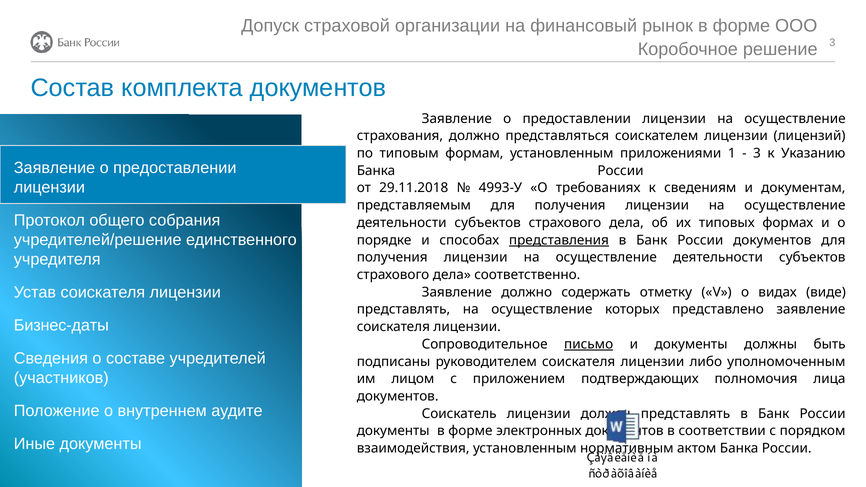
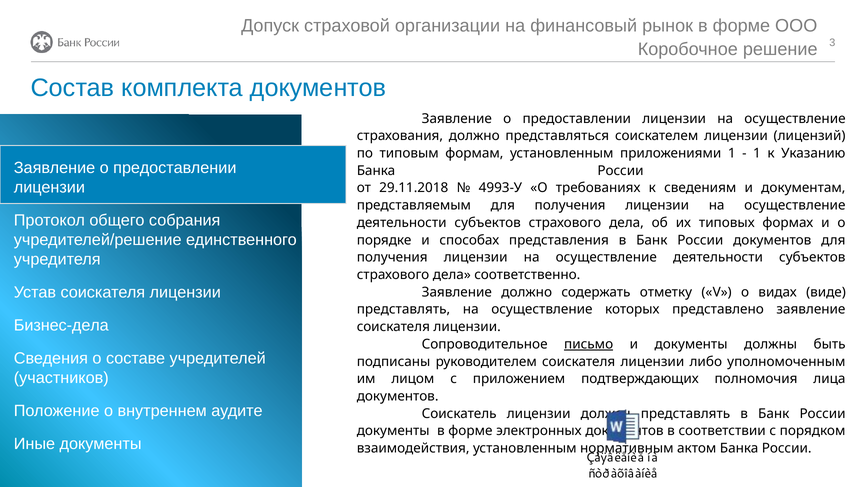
3 at (757, 153): 3 -> 1
представления underline: present -> none
Бизнес-даты: Бизнес-даты -> Бизнес-дела
